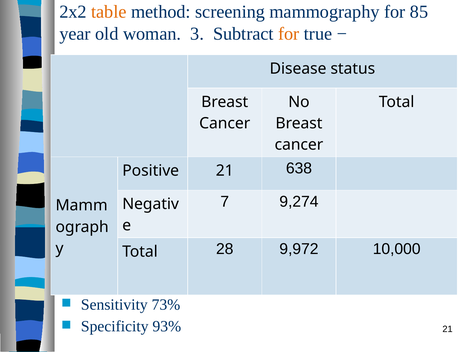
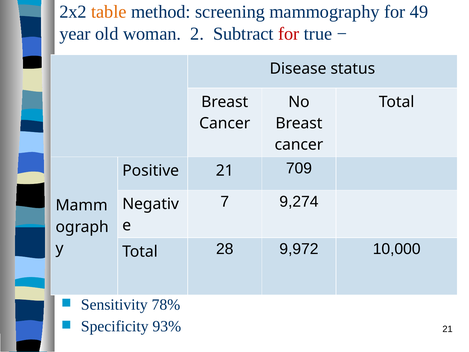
85: 85 -> 49
3: 3 -> 2
for at (289, 34) colour: orange -> red
638: 638 -> 709
73%: 73% -> 78%
